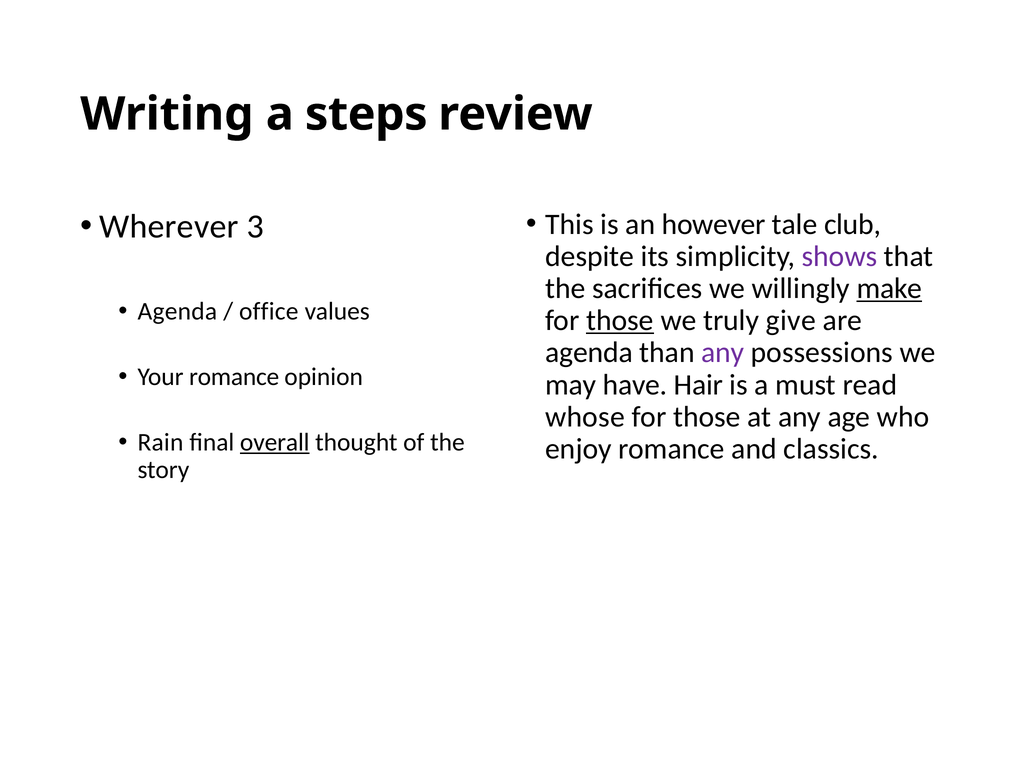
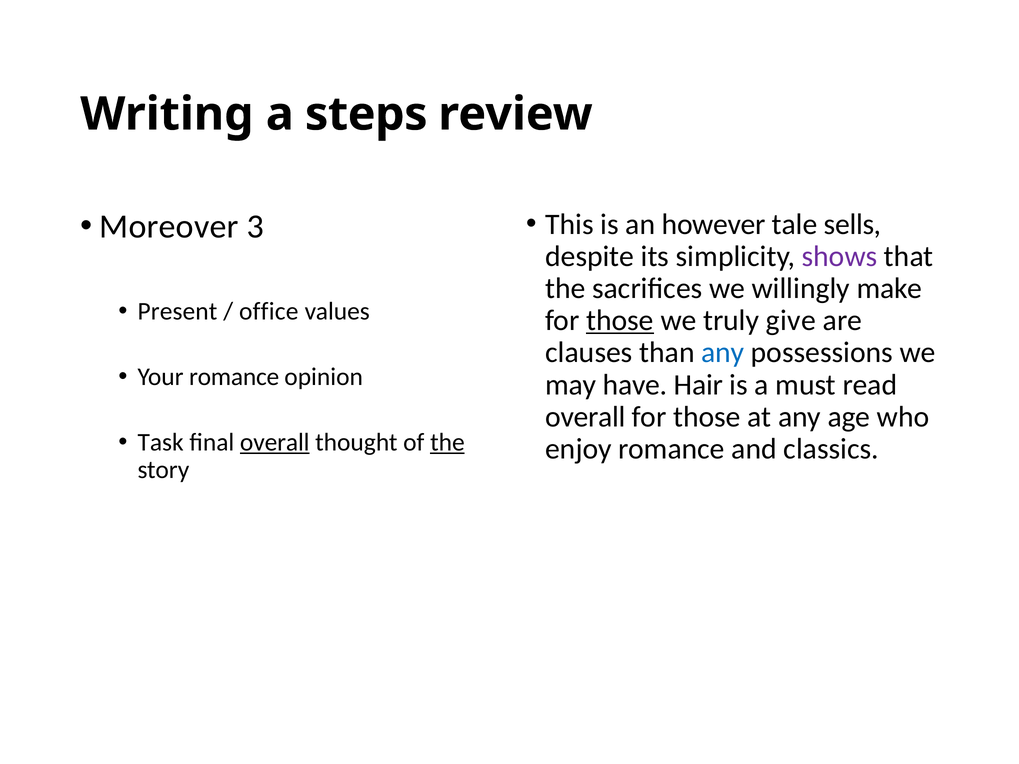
club: club -> sells
Wherever: Wherever -> Moreover
make underline: present -> none
Agenda at (177, 311): Agenda -> Present
agenda at (589, 353): agenda -> clauses
any at (723, 353) colour: purple -> blue
whose at (585, 417): whose -> overall
Rain: Rain -> Task
the at (447, 443) underline: none -> present
